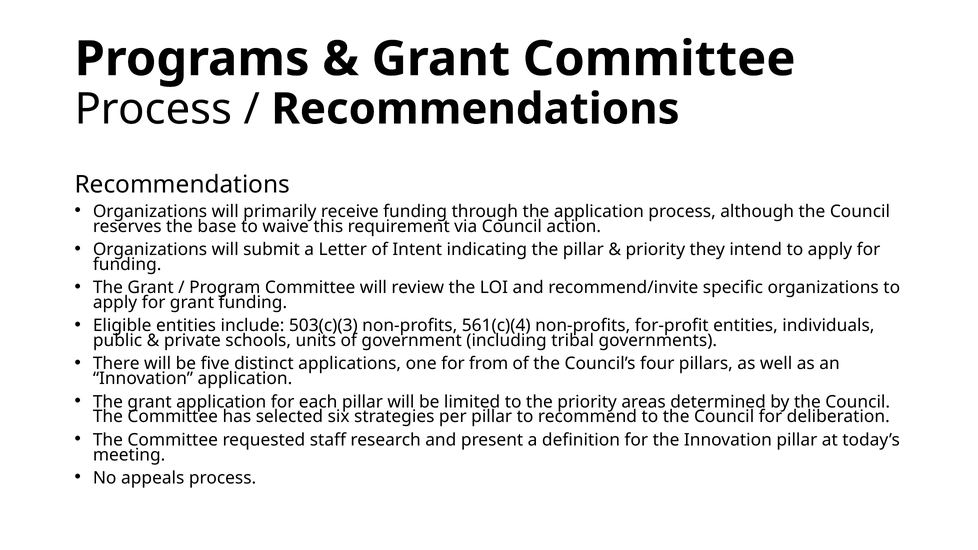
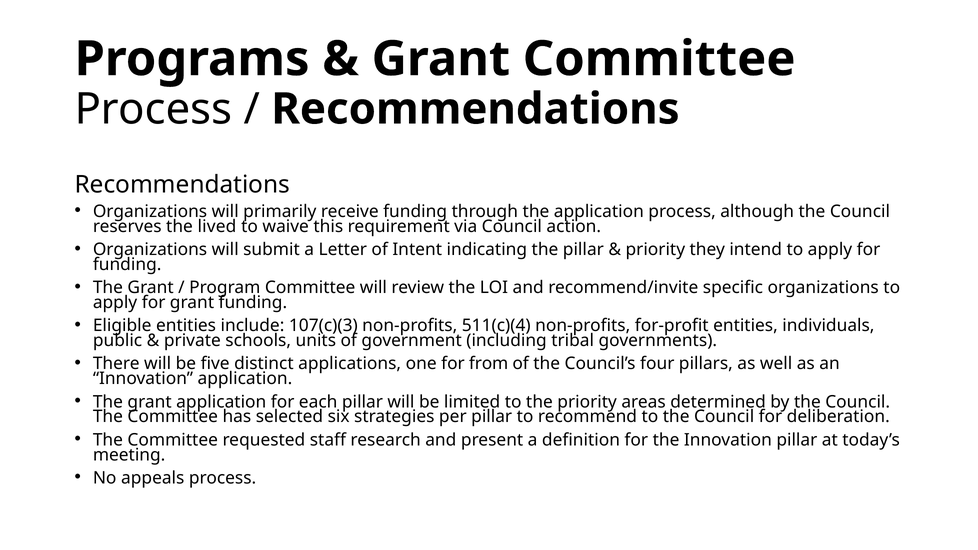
base: base -> lived
503(c)(3: 503(c)(3 -> 107(c)(3
561(c)(4: 561(c)(4 -> 511(c)(4
